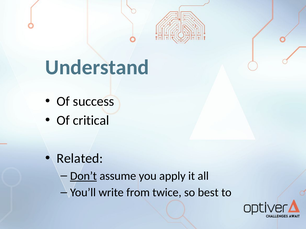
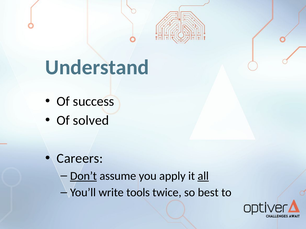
critical: critical -> solved
Related: Related -> Careers
all underline: none -> present
from: from -> tools
